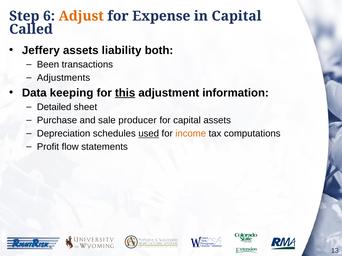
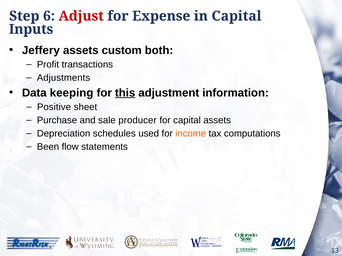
Adjust colour: orange -> red
Called: Called -> Inputs
liability: liability -> custom
Been: Been -> Profit
Detailed: Detailed -> Positive
used underline: present -> none
Profit: Profit -> Been
